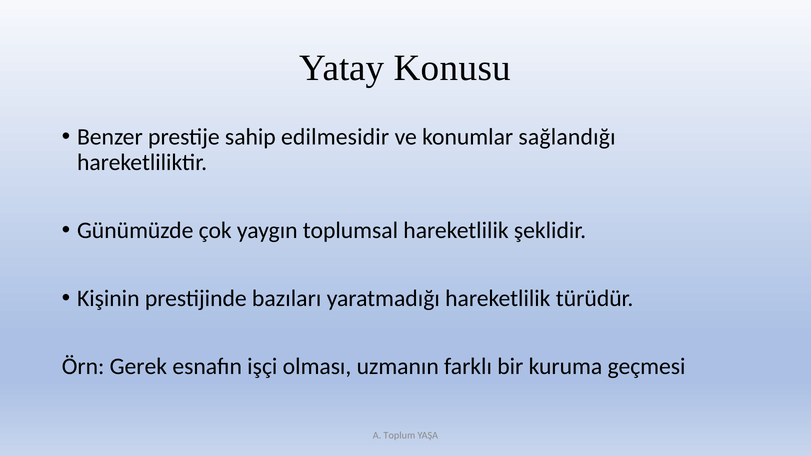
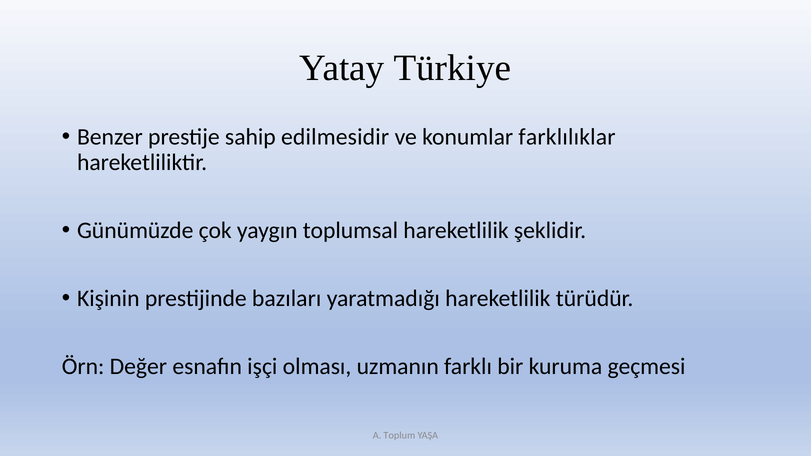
Konusu: Konusu -> Türkiye
sağlandığı: sağlandığı -> farklılıklar
Gerek: Gerek -> Değer
